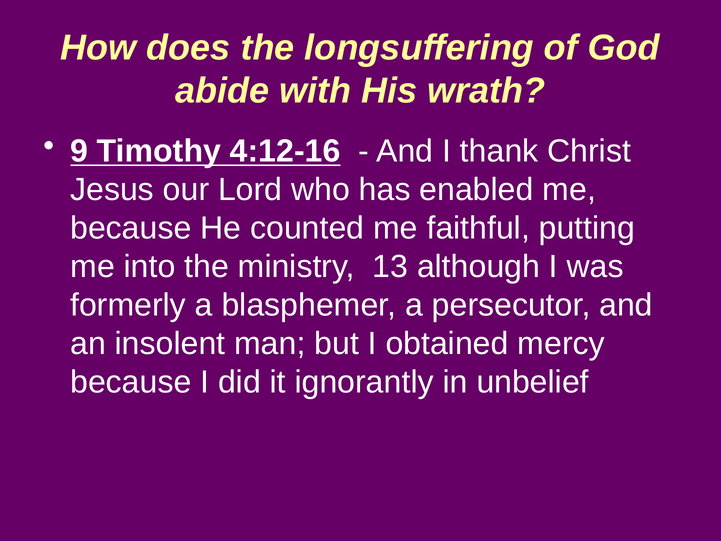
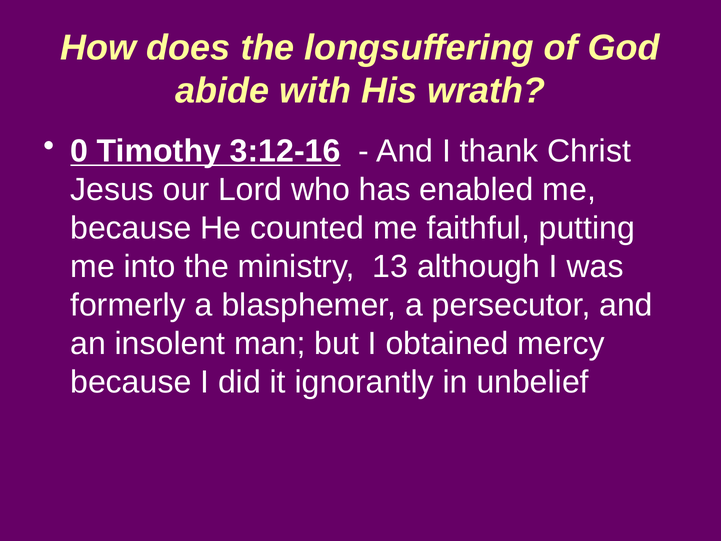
9: 9 -> 0
4:12-16: 4:12-16 -> 3:12-16
